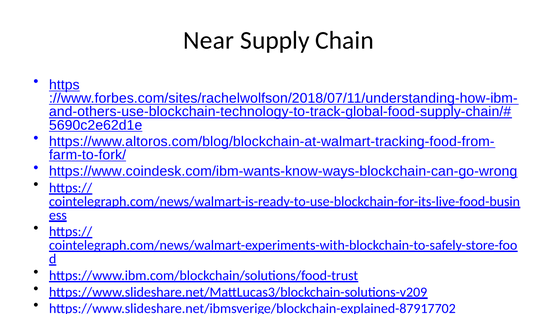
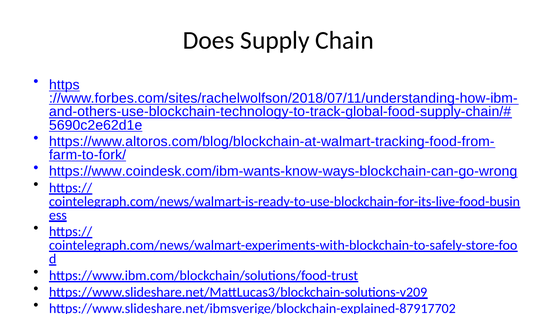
Near: Near -> Does
